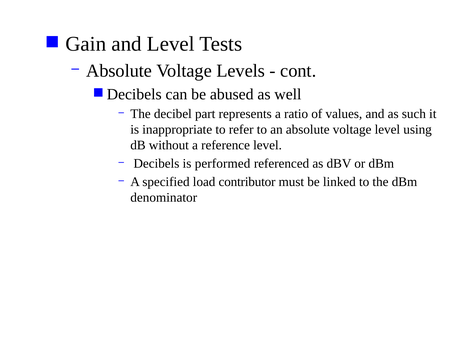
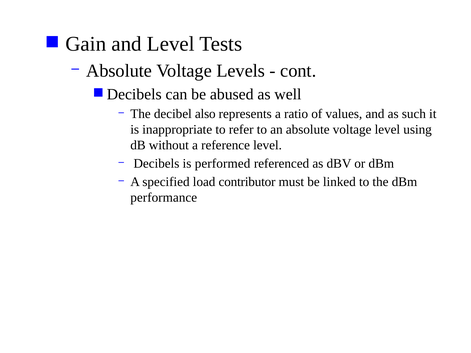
part: part -> also
denominator: denominator -> performance
